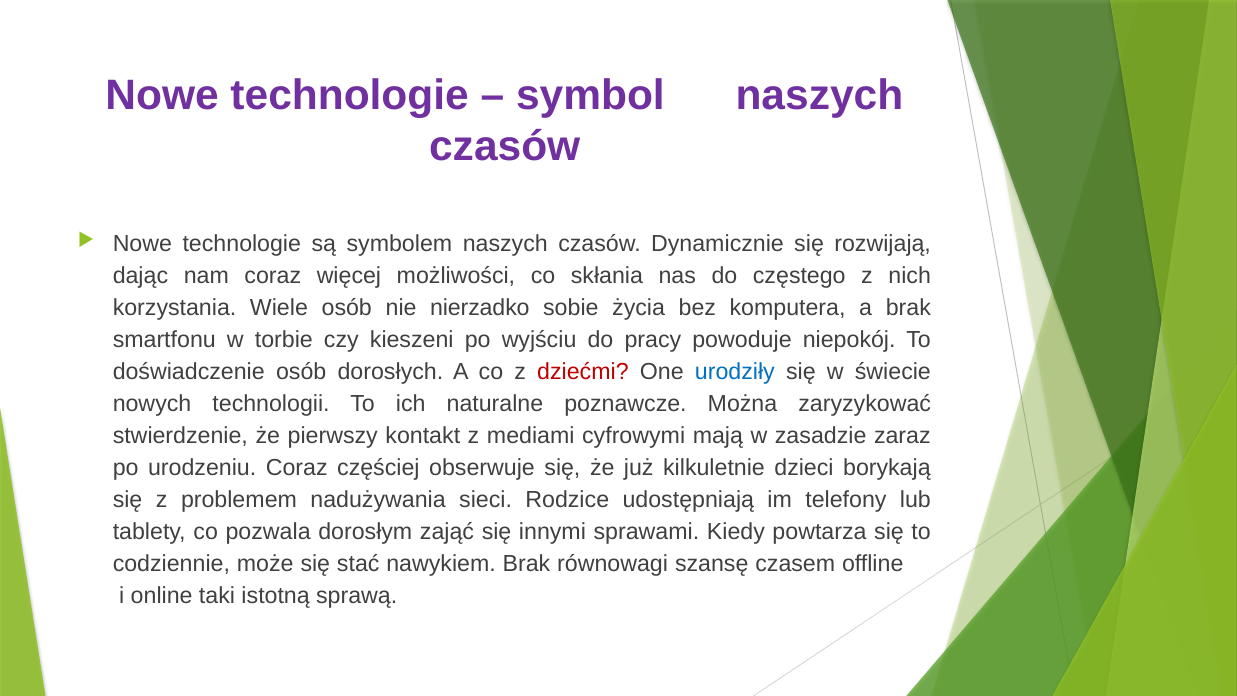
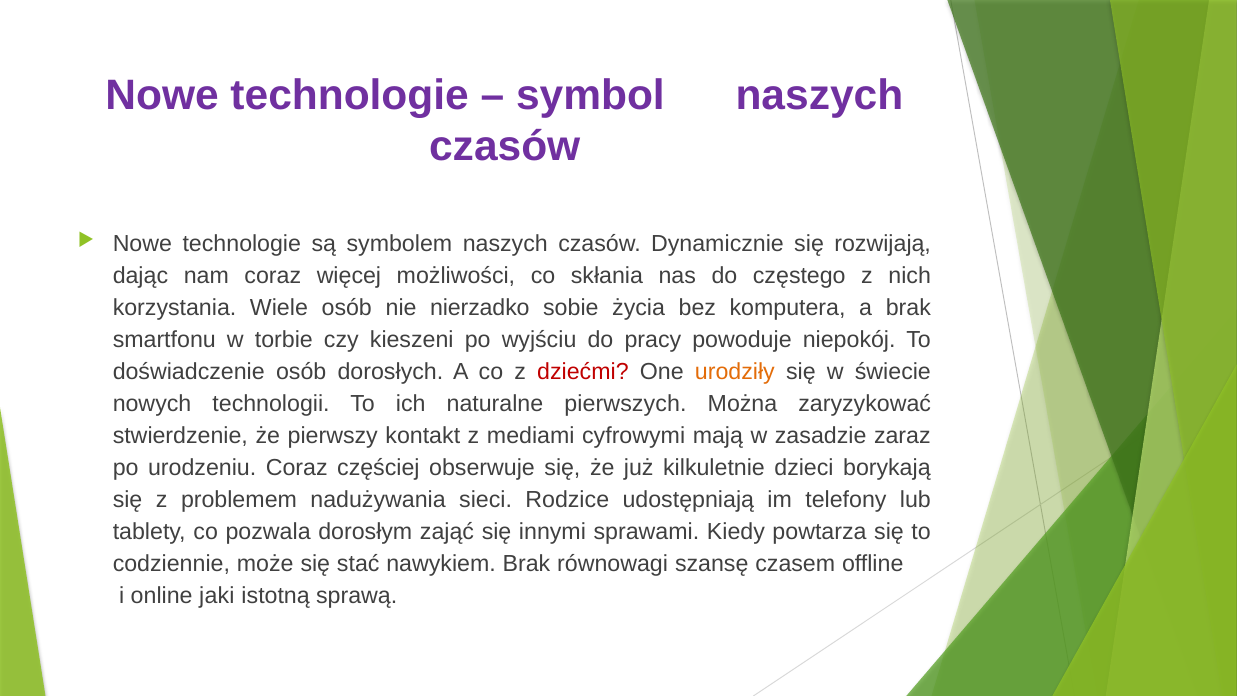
urodziły colour: blue -> orange
poznawcze: poznawcze -> pierwszych
taki: taki -> jaki
